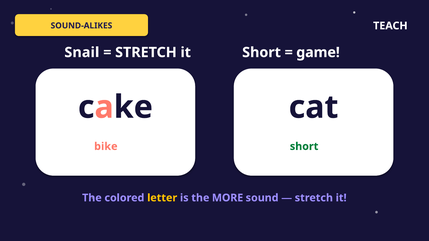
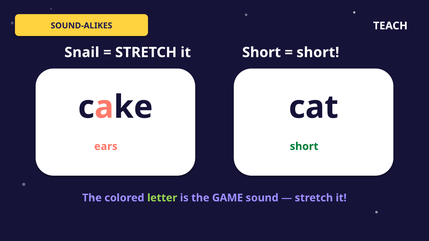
game at (318, 52): game -> short
bike: bike -> ears
letter colour: yellow -> light green
MORE: MORE -> GAME
